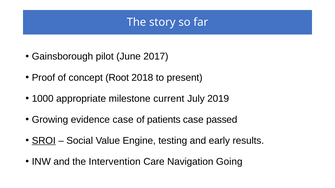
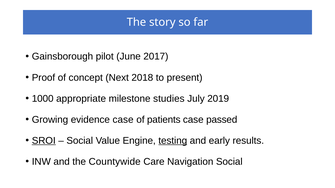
Root: Root -> Next
current: current -> studies
testing underline: none -> present
Intervention: Intervention -> Countywide
Navigation Going: Going -> Social
